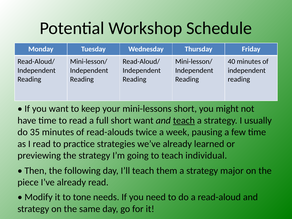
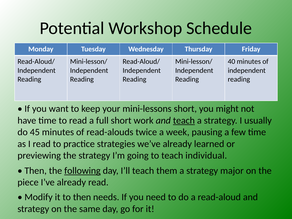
short want: want -> work
35: 35 -> 45
following underline: none -> present
to tone: tone -> then
